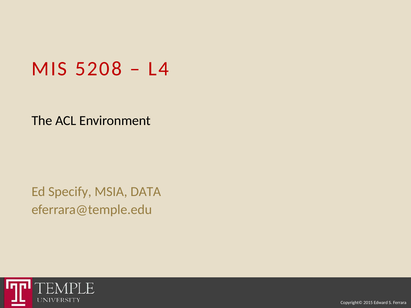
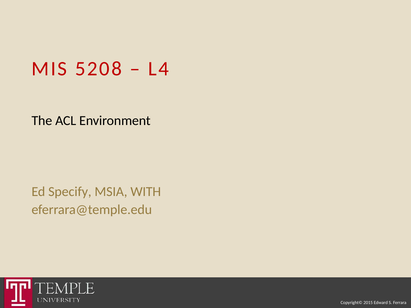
DATA: DATA -> WITH
